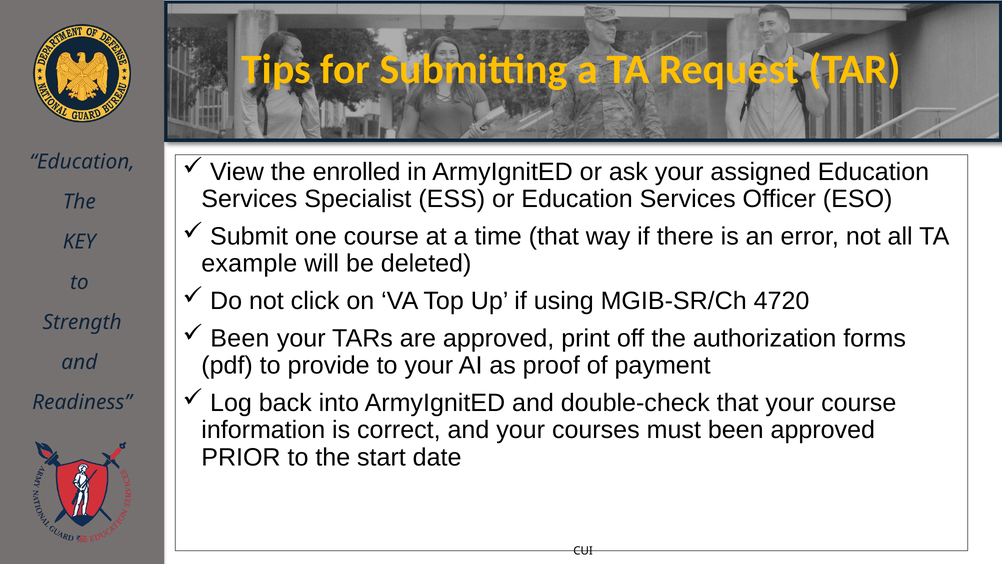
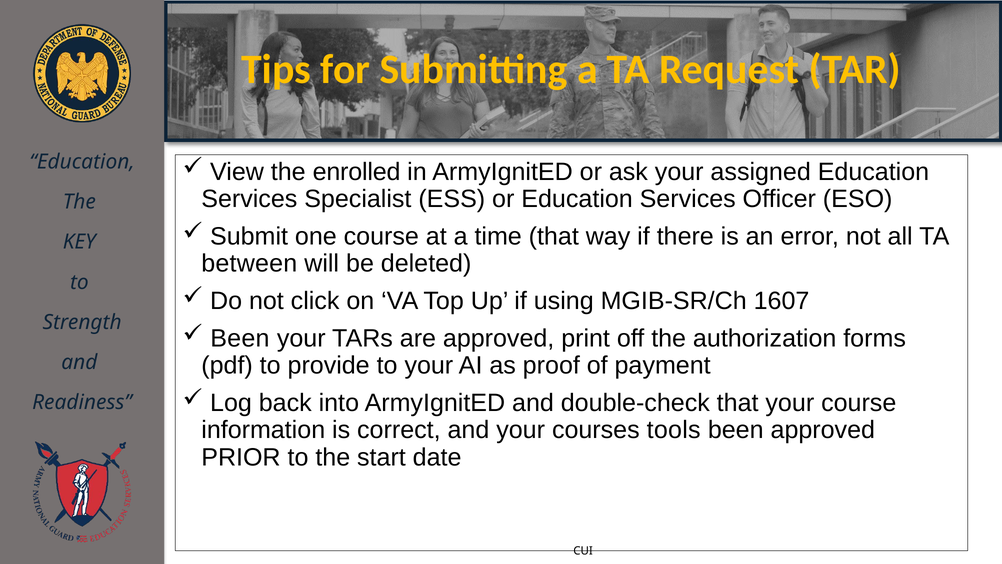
example: example -> between
4720: 4720 -> 1607
must: must -> tools
